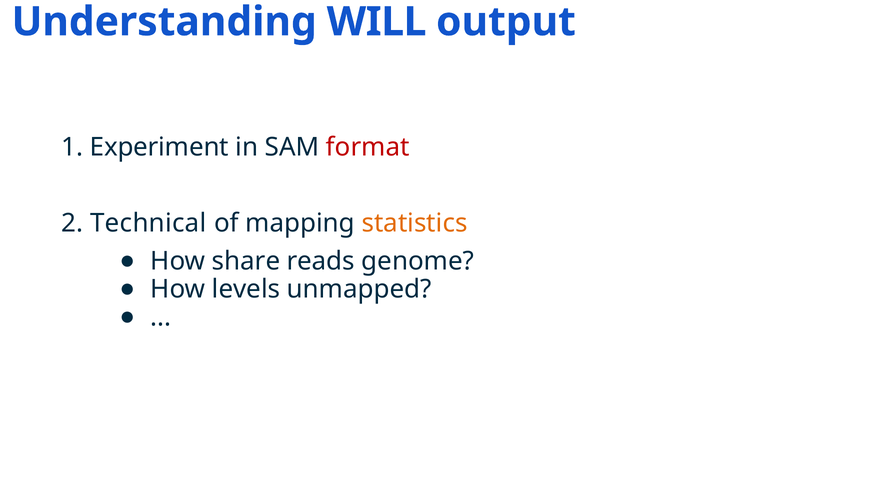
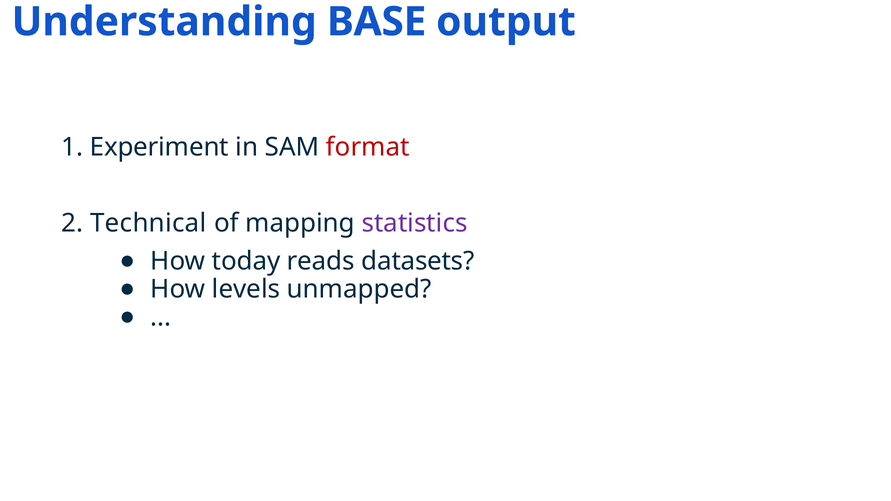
WILL: WILL -> BASE
statistics colour: orange -> purple
share: share -> today
genome: genome -> datasets
